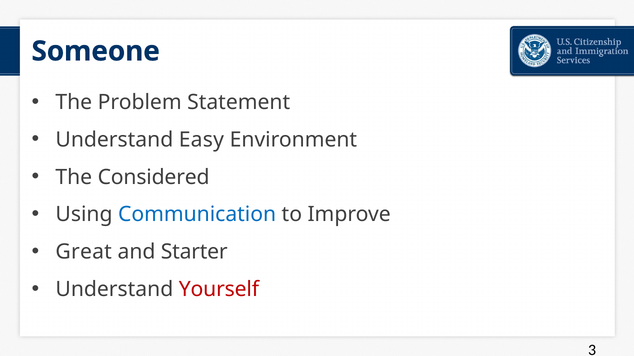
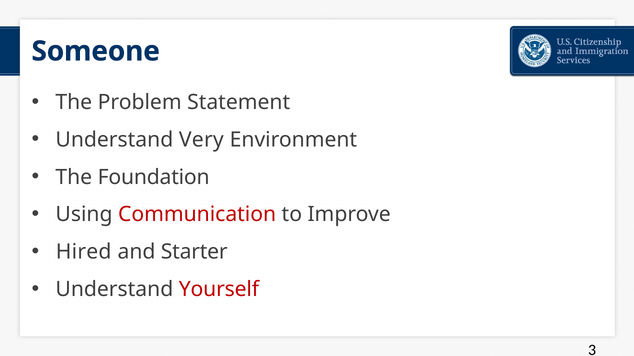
Easy: Easy -> Very
Considered: Considered -> Foundation
Communication colour: blue -> red
Great: Great -> Hired
